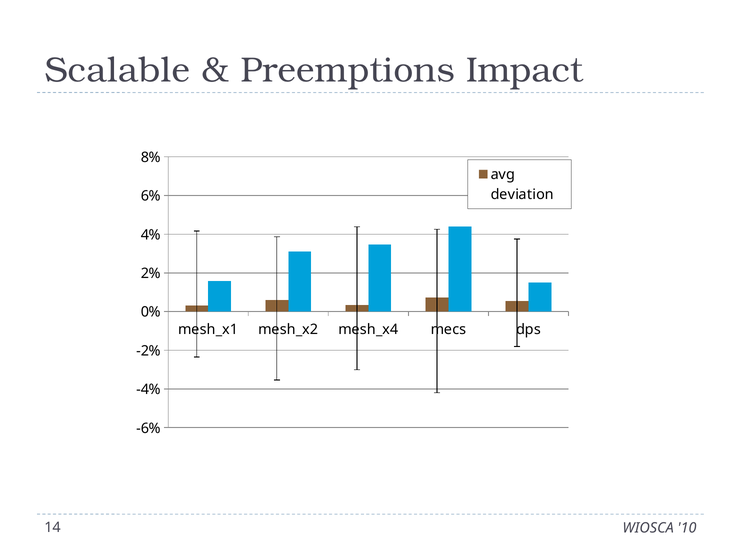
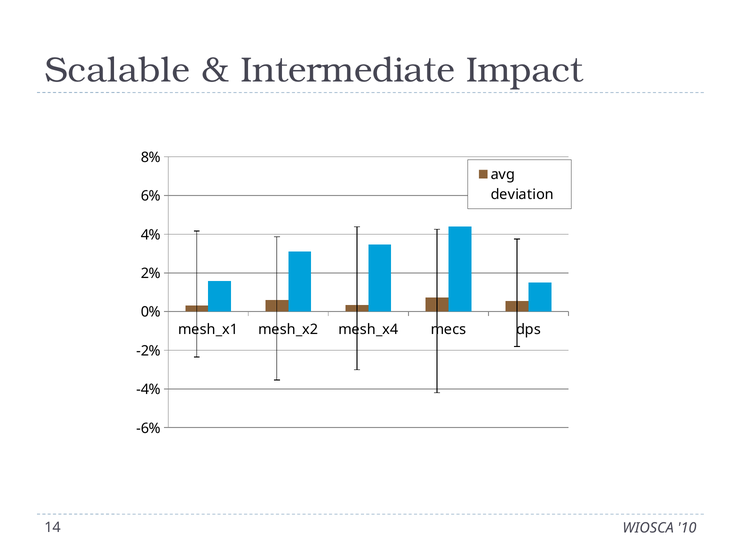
Preemptions: Preemptions -> Intermediate
